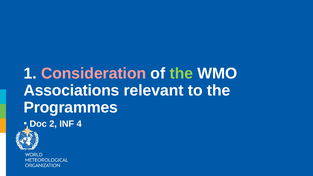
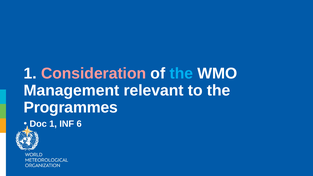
the at (181, 74) colour: light green -> light blue
Associations: Associations -> Management
Doc 2: 2 -> 1
4: 4 -> 6
